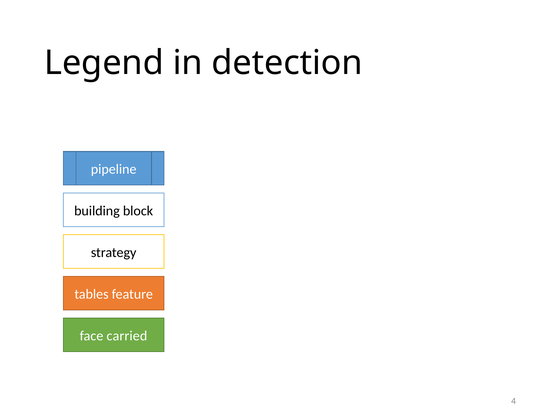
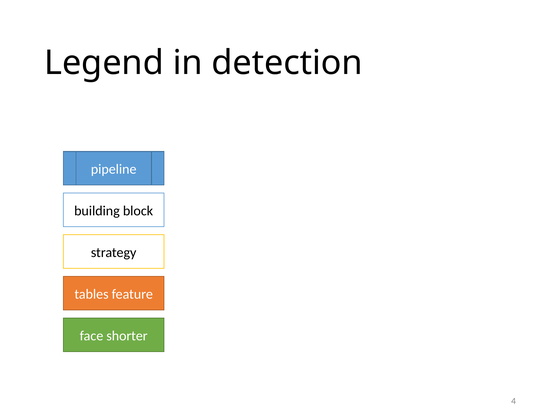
carried: carried -> shorter
